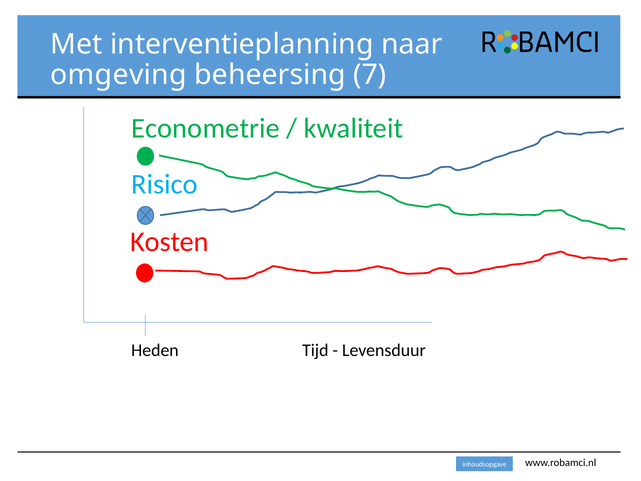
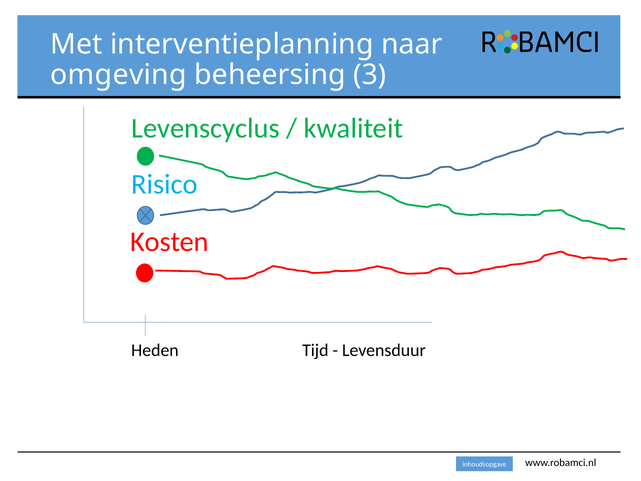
7: 7 -> 3
Econometrie: Econometrie -> Levenscyclus
